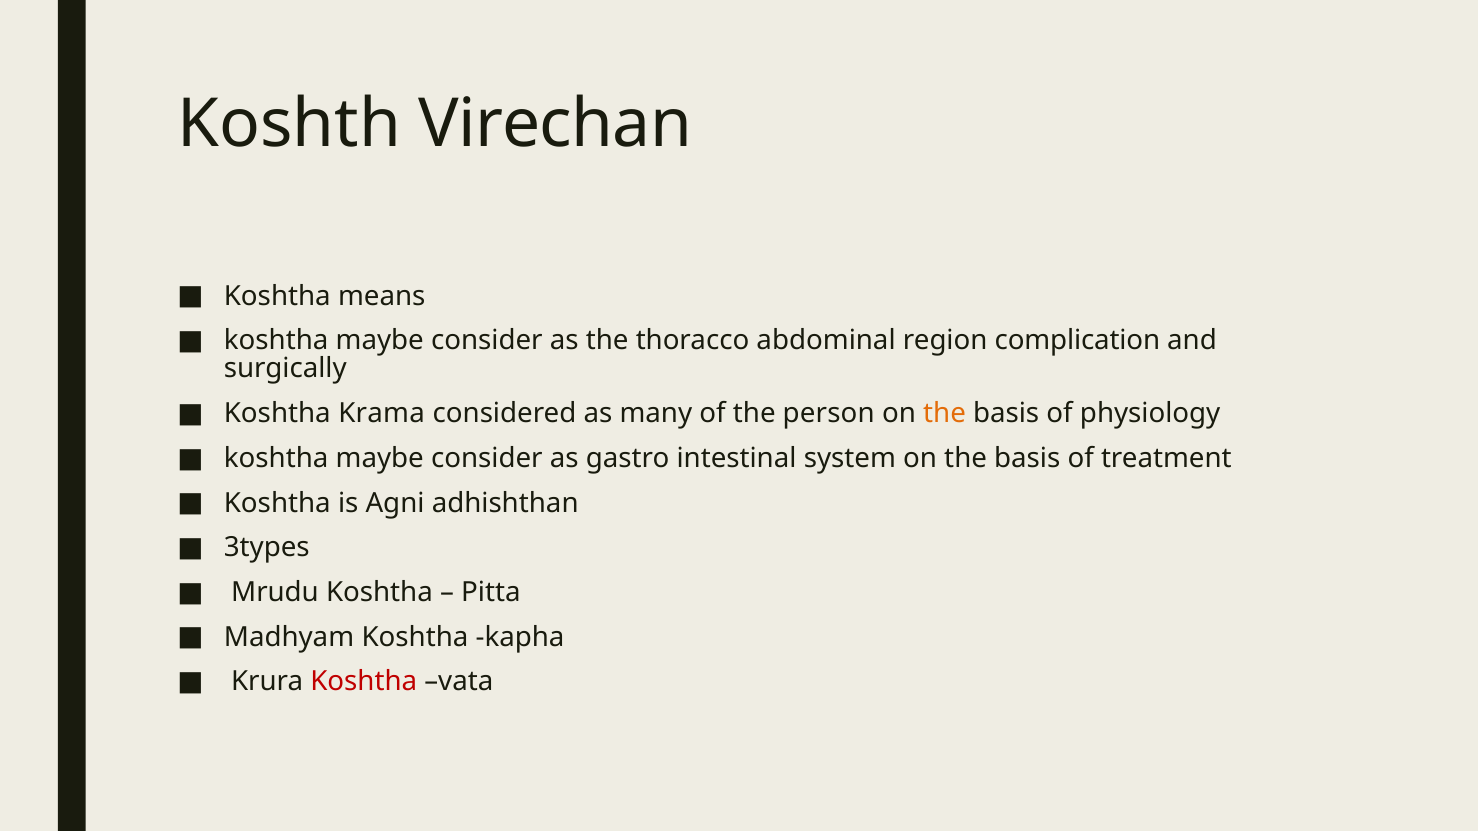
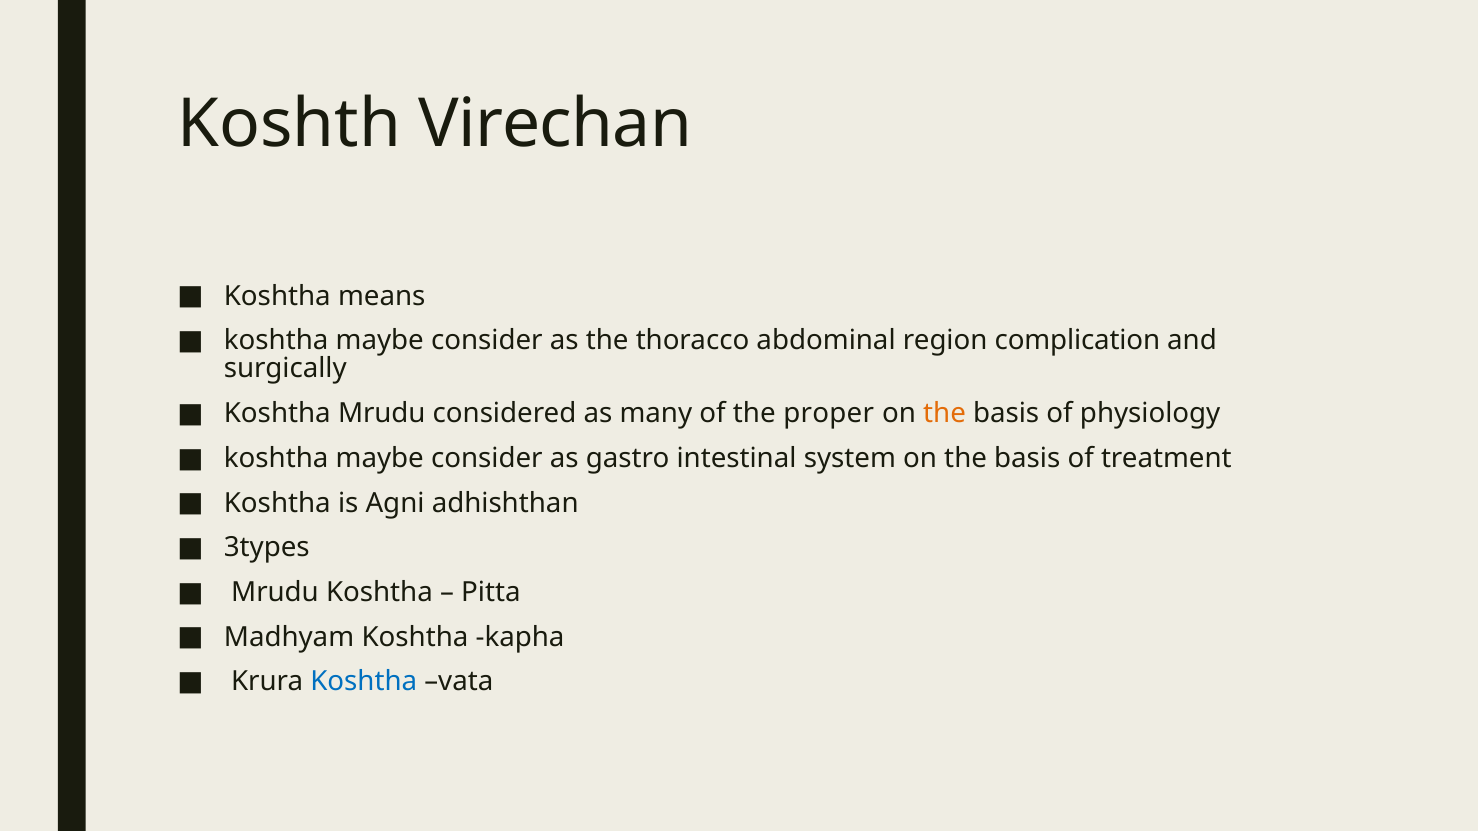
Koshtha Krama: Krama -> Mrudu
person: person -> proper
Koshtha at (364, 682) colour: red -> blue
